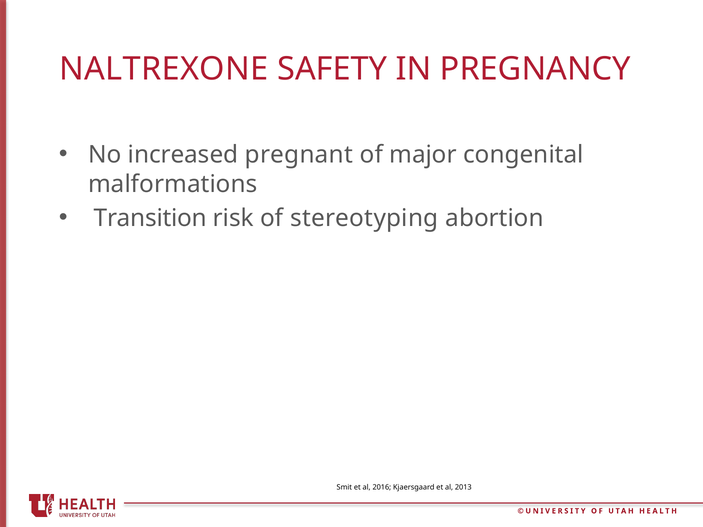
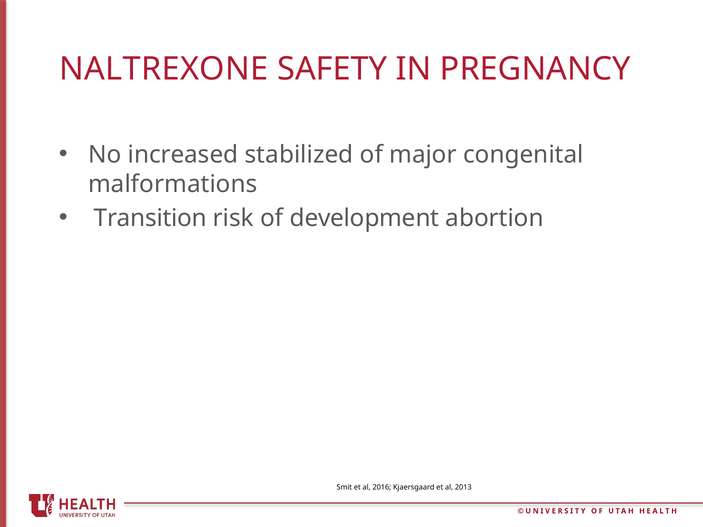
pregnant: pregnant -> stabilized
stereotyping: stereotyping -> development
